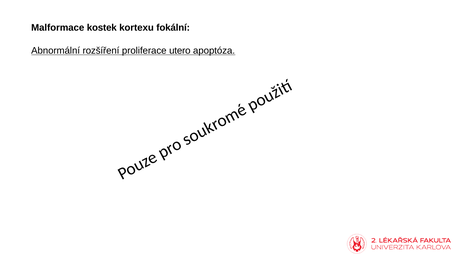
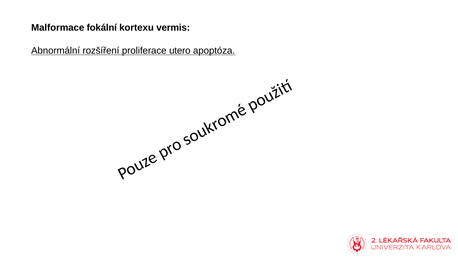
kostek: kostek -> fokální
fokální: fokální -> vermis
